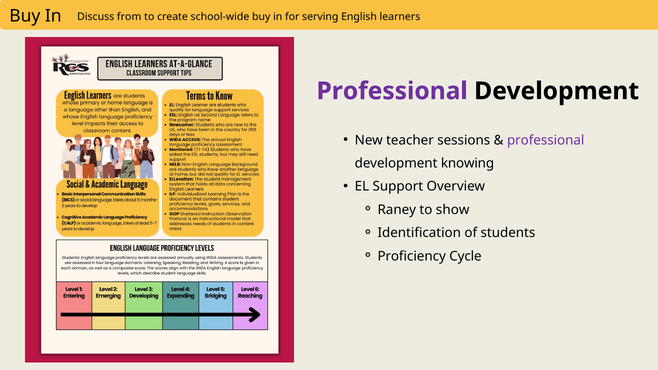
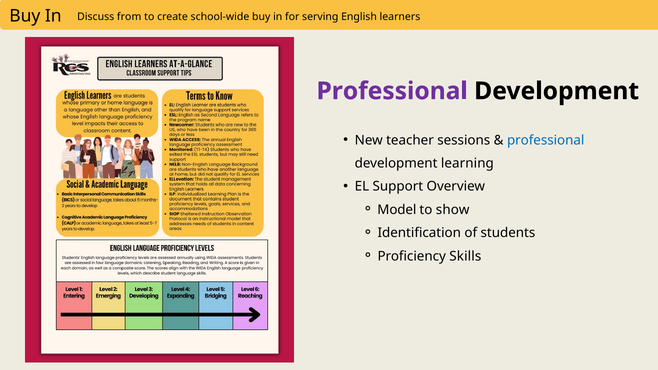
professional at (546, 140) colour: purple -> blue
knowing: knowing -> learning
Raney: Raney -> Model
Cycle: Cycle -> Skills
